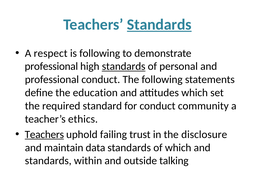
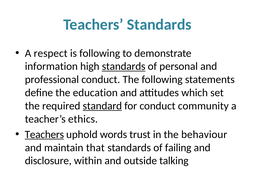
Standards at (159, 25) underline: present -> none
professional at (51, 66): professional -> information
standard underline: none -> present
failing: failing -> words
disclosure: disclosure -> behaviour
data: data -> that
of which: which -> failing
standards at (48, 161): standards -> disclosure
